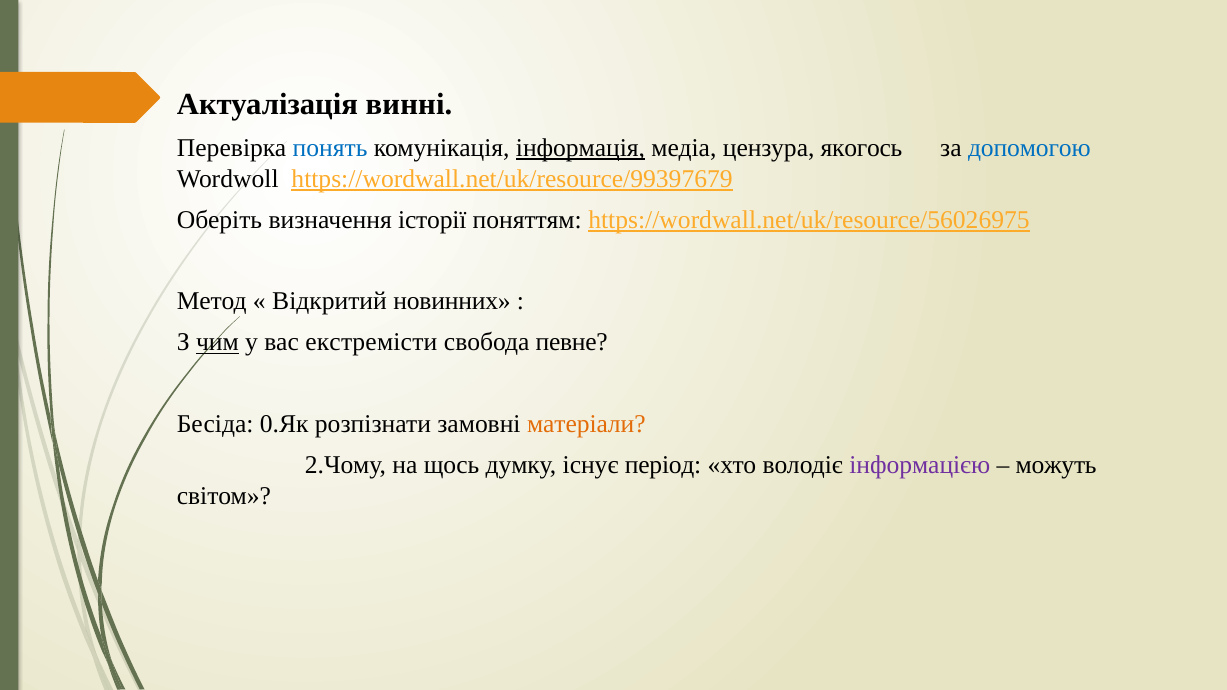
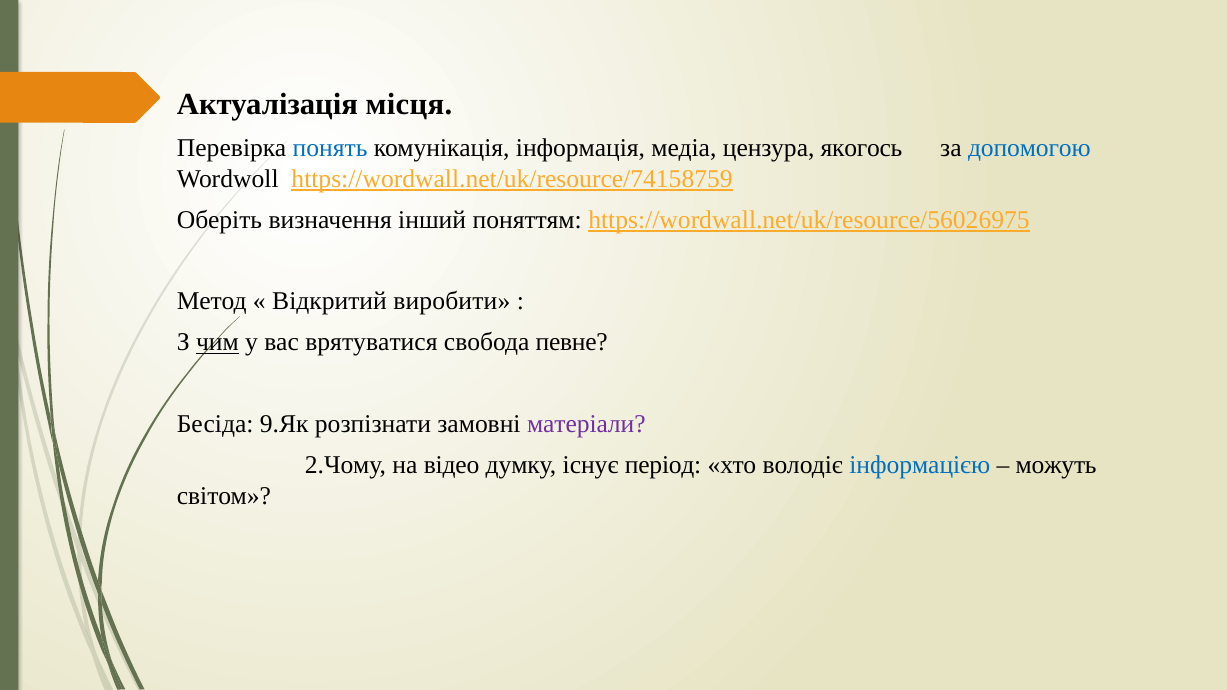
винні: винні -> місця
інформація underline: present -> none
https://wordwall.net/uk/resource/99397679: https://wordwall.net/uk/resource/99397679 -> https://wordwall.net/uk/resource/74158759
історії: історії -> інший
новинних: новинних -> виробити
екстремісти: екстремісти -> врятуватися
0.Як: 0.Як -> 9.Як
матеріали colour: orange -> purple
щось: щось -> відео
інформацією colour: purple -> blue
